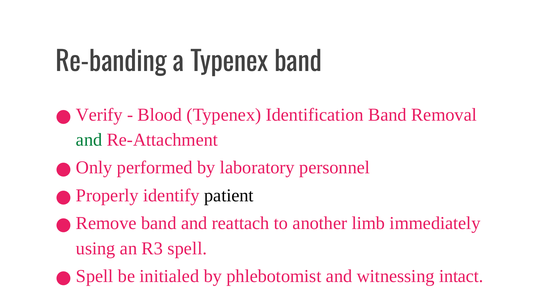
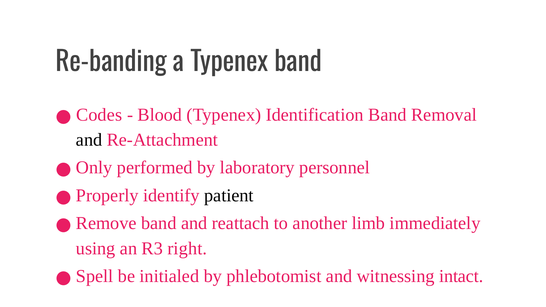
Verify: Verify -> Codes
and at (89, 140) colour: green -> black
R3 spell: spell -> right
